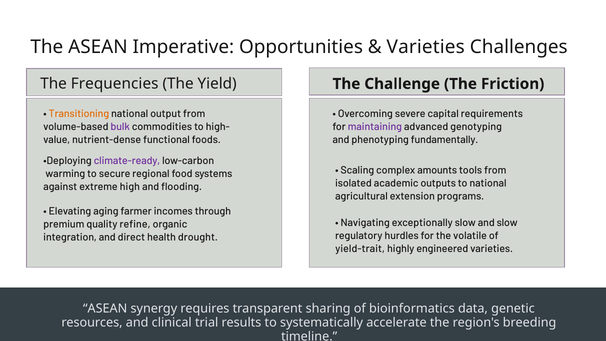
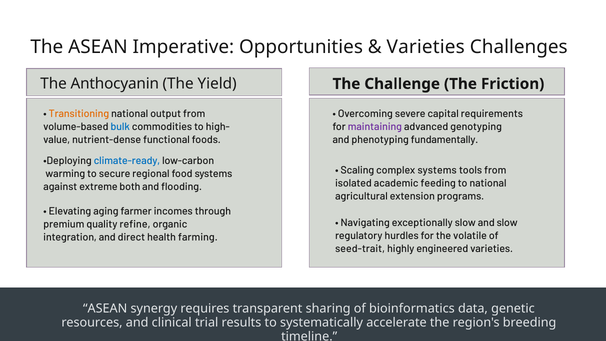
Frequencies: Frequencies -> Anthocyanin
bulk colour: purple -> blue
climate-ready colour: purple -> blue
complex amounts: amounts -> systems
outputs: outputs -> feeding
high: high -> both
drought: drought -> farming
yield-trait: yield-trait -> seed-trait
